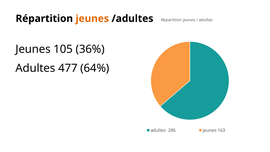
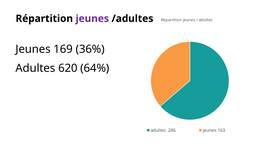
jeunes at (92, 19) colour: orange -> purple
105: 105 -> 169
477: 477 -> 620
